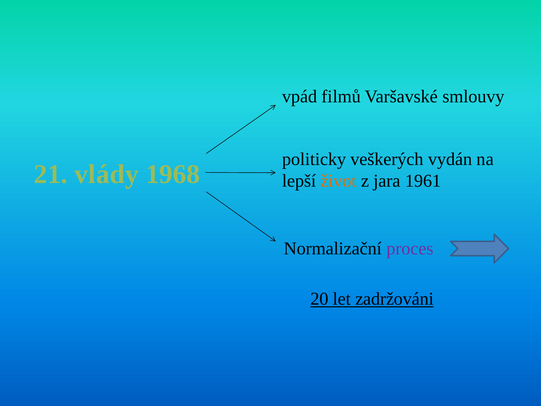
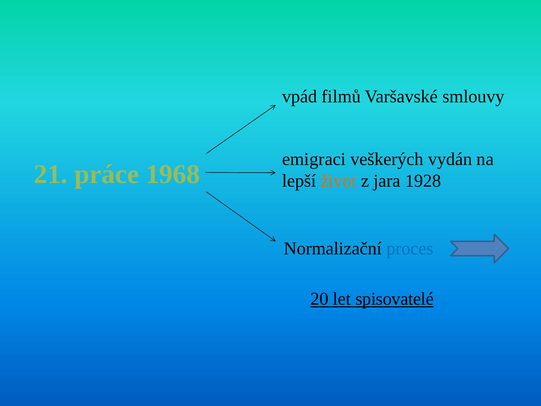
politicky: politicky -> emigraci
vlády: vlády -> práce
1961: 1961 -> 1928
proces colour: purple -> blue
zadržováni: zadržováni -> spisovatelé
